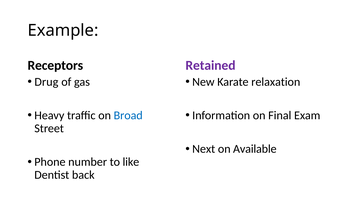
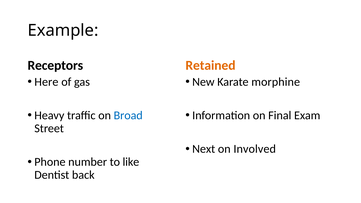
Retained colour: purple -> orange
Drug: Drug -> Here
relaxation: relaxation -> morphine
Available: Available -> Involved
